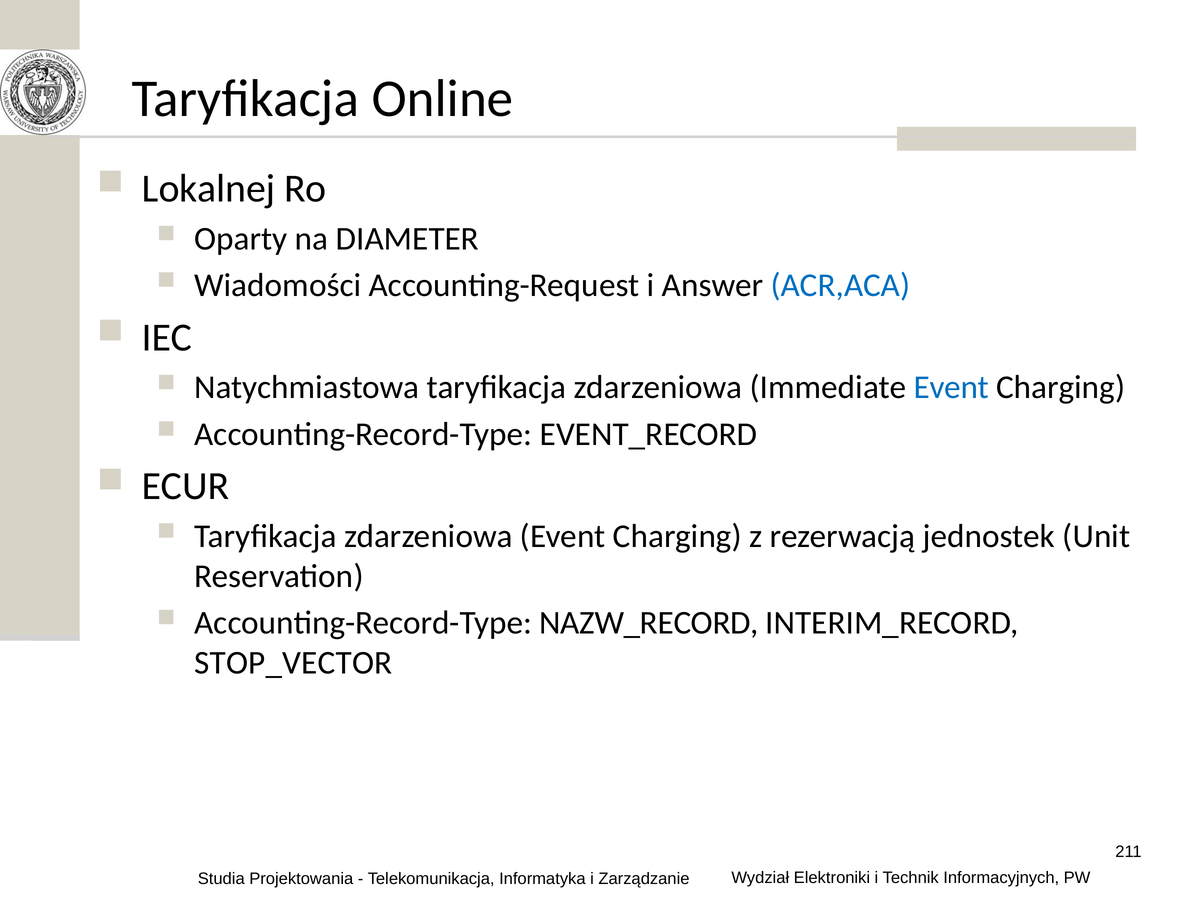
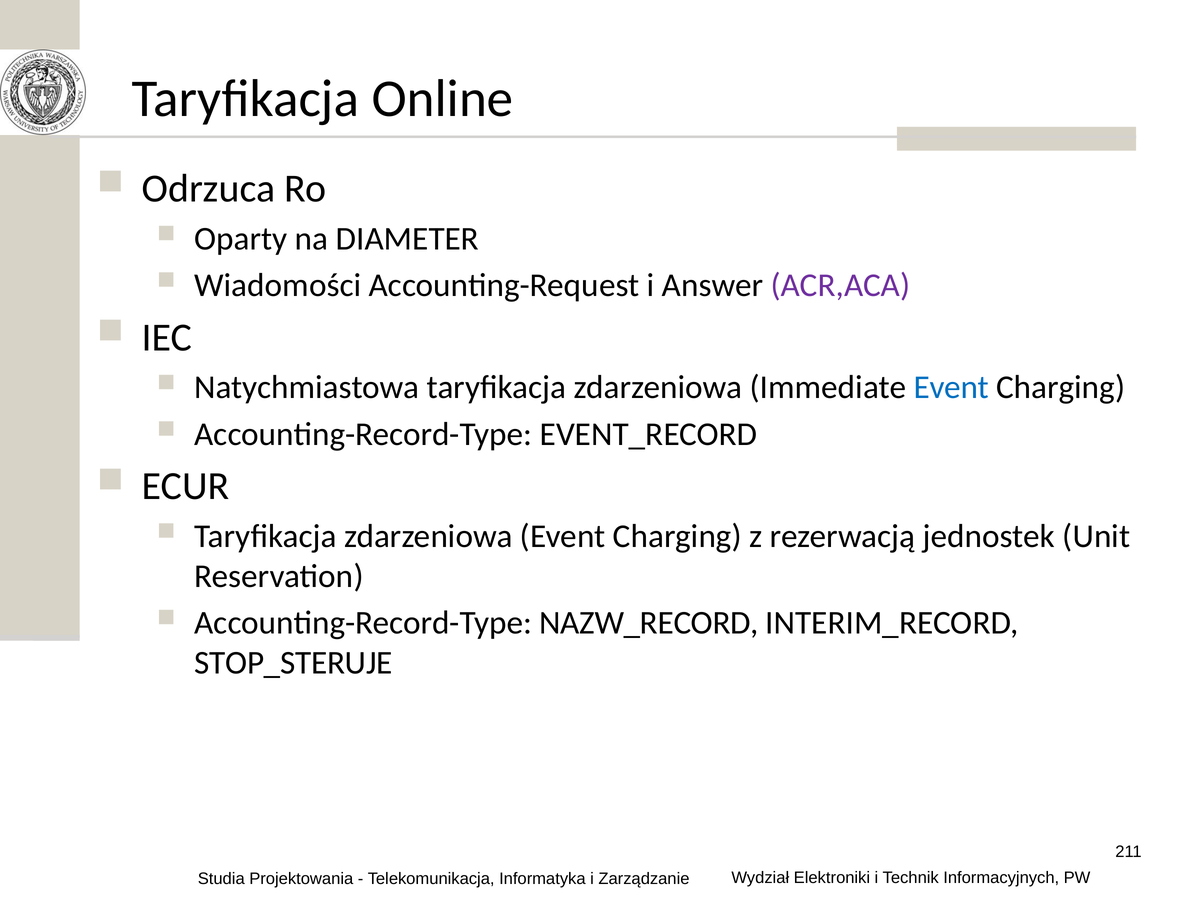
Lokalnej: Lokalnej -> Odrzuca
ACR,ACA colour: blue -> purple
STOP_VECTOR: STOP_VECTOR -> STOP_STERUJE
